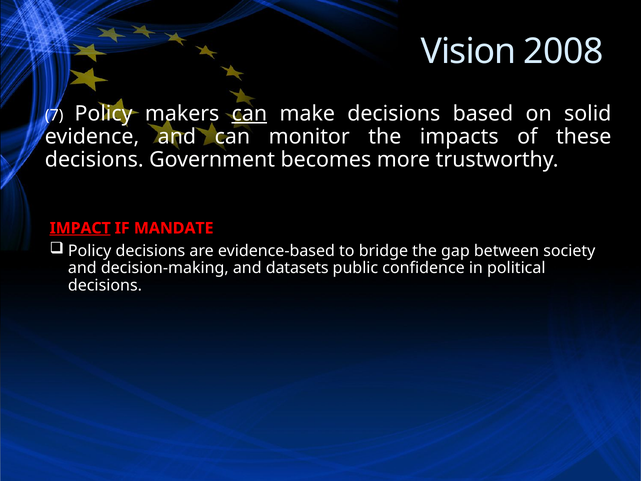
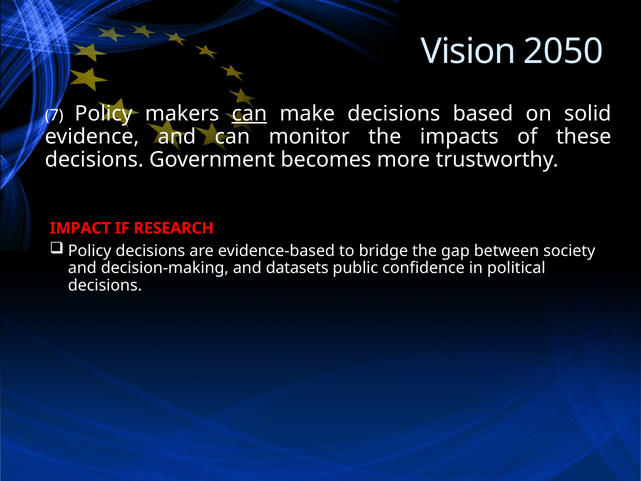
2008: 2008 -> 2050
IMPACT underline: present -> none
MANDATE: MANDATE -> RESEARCH
